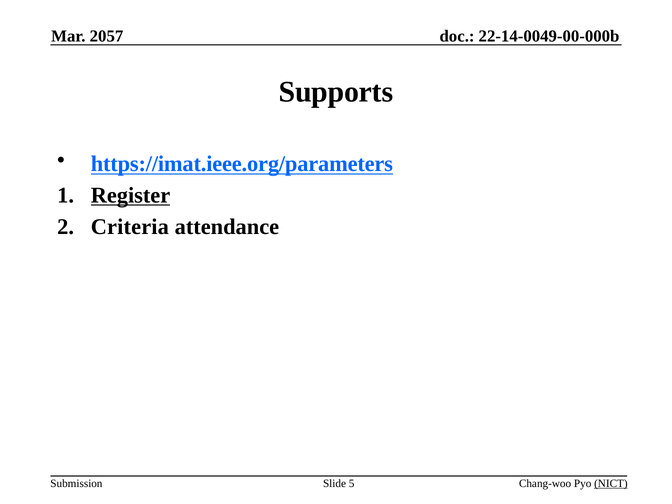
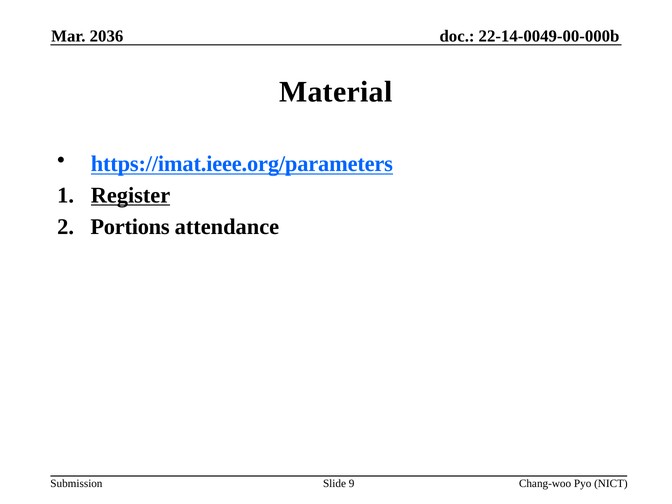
2057: 2057 -> 2036
Supports: Supports -> Material
Criteria: Criteria -> Portions
5: 5 -> 9
NICT underline: present -> none
